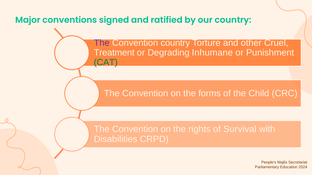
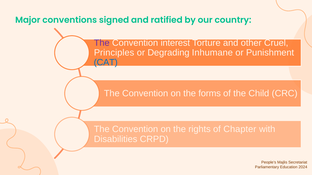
Convention country: country -> interest
Treatment: Treatment -> Principles
CAT colour: green -> blue
Survival: Survival -> Chapter
